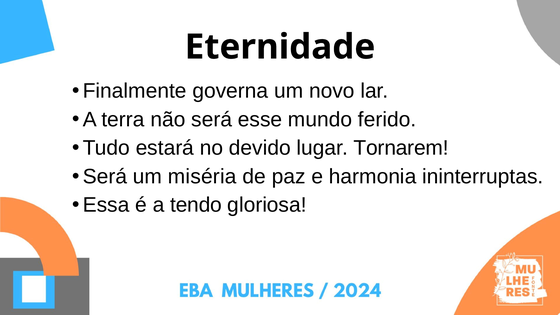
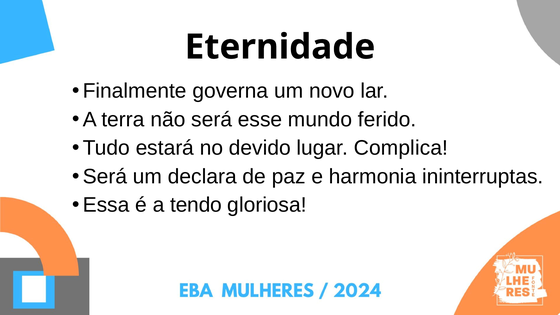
Tornarem: Tornarem -> Complica
miséria: miséria -> declara
